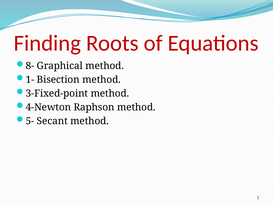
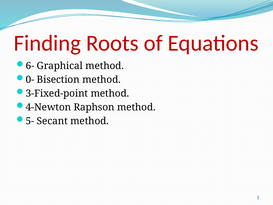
8-: 8- -> 6-
1-: 1- -> 0-
